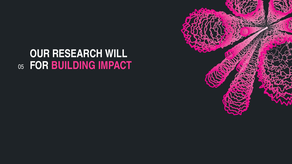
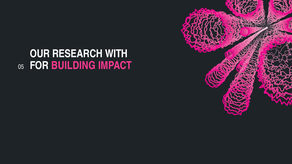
WILL: WILL -> WITH
